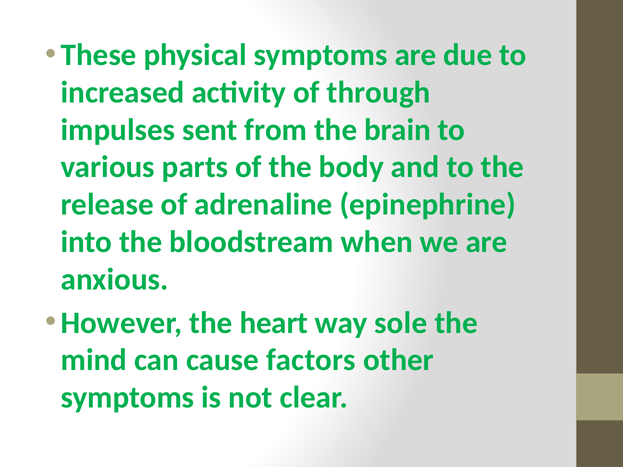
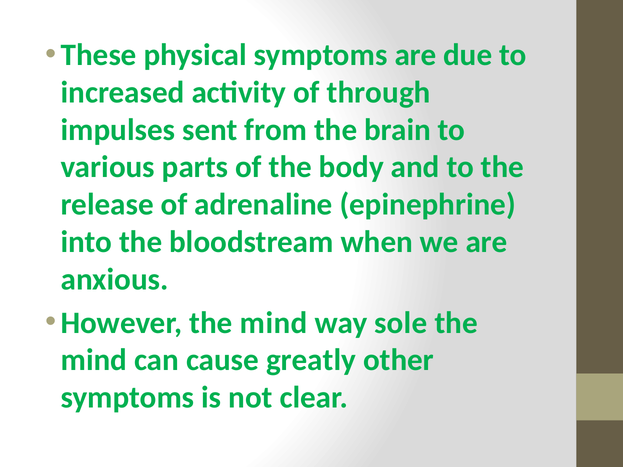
However the heart: heart -> mind
factors: factors -> greatly
